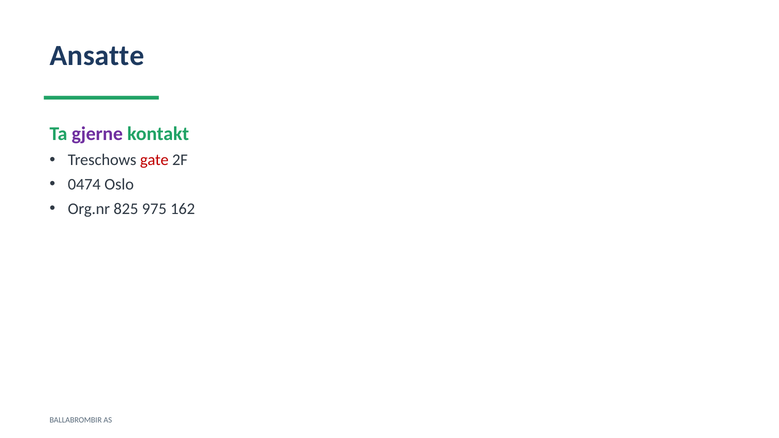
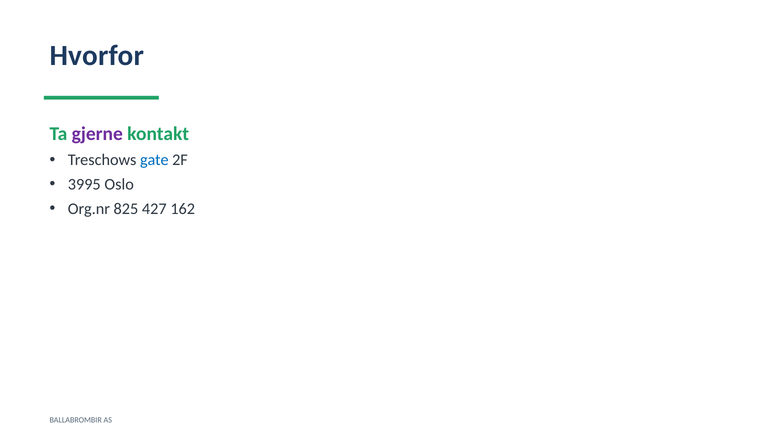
Ansatte: Ansatte -> Hvorfor
gate colour: red -> blue
0474: 0474 -> 3995
975: 975 -> 427
